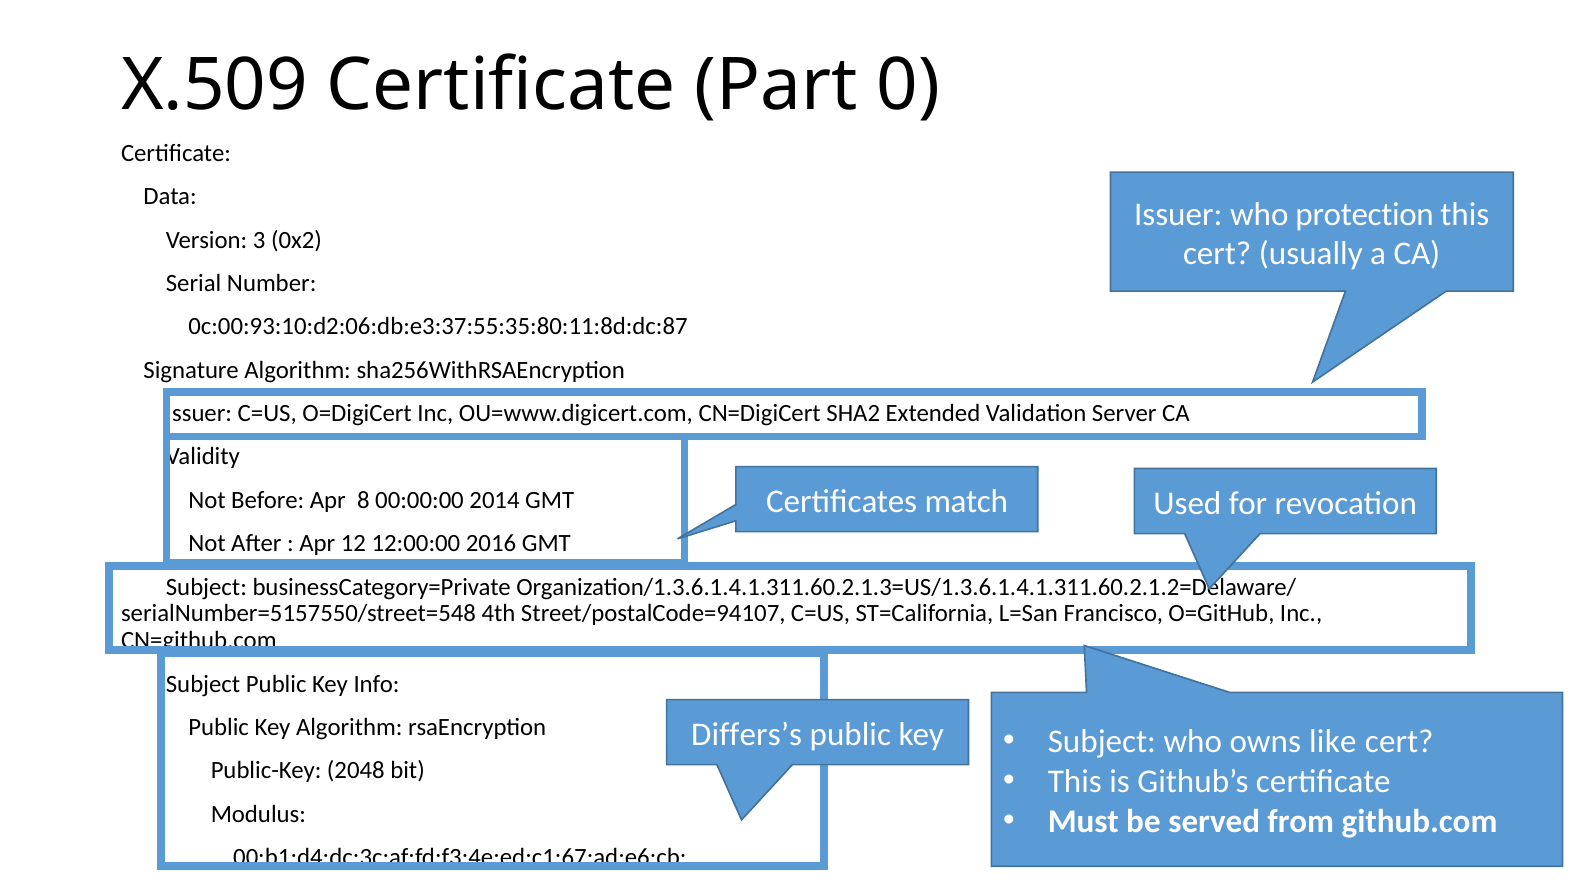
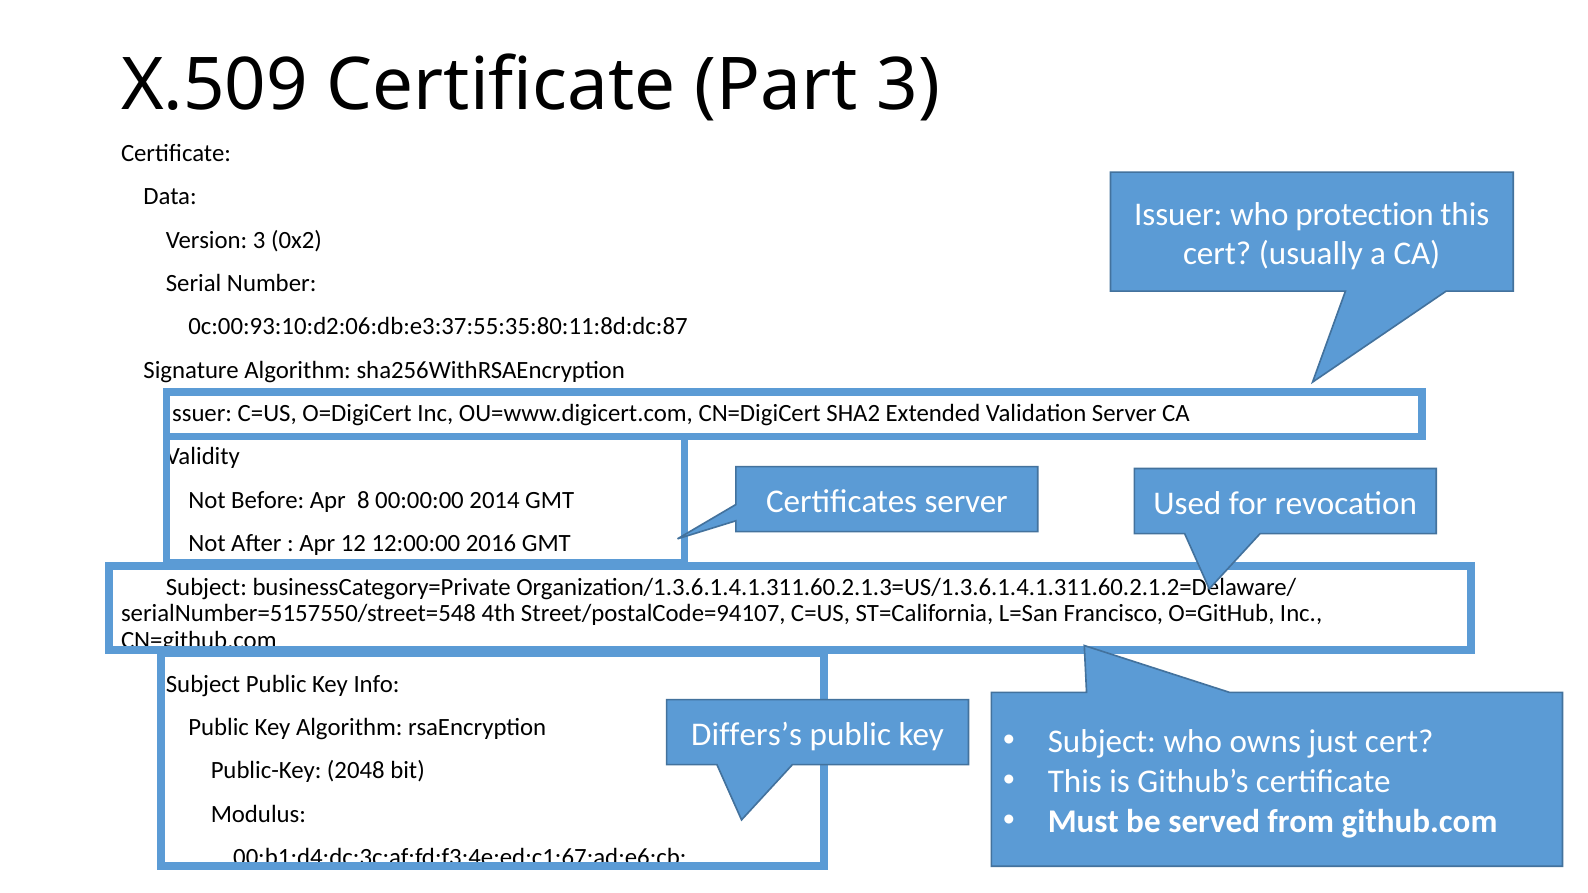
Part 0: 0 -> 3
Certificates match: match -> server
like: like -> just
